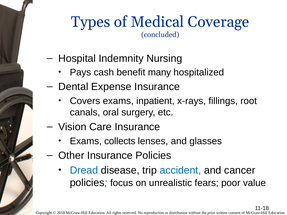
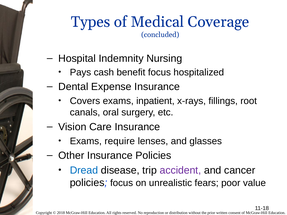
benefit many: many -> focus
collects: collects -> require
accident colour: blue -> purple
